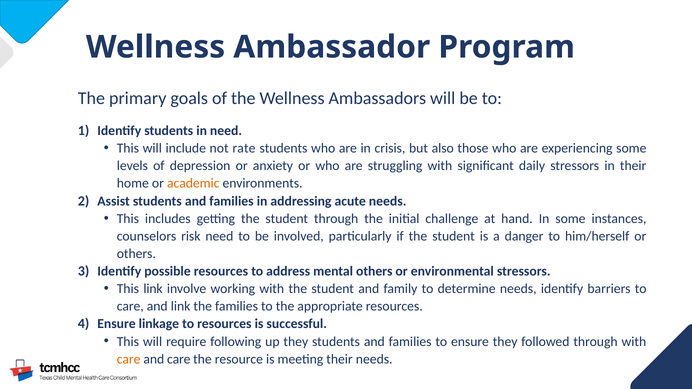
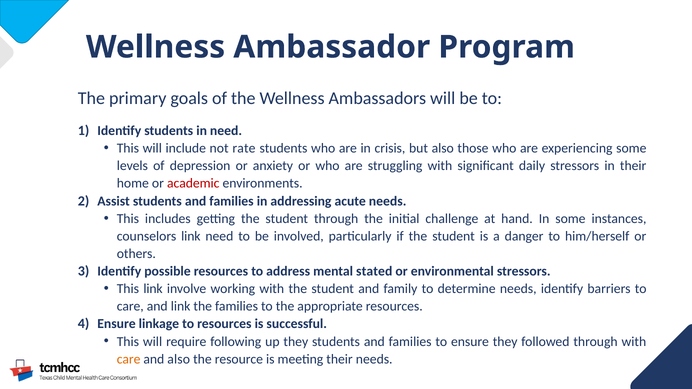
academic colour: orange -> red
counselors risk: risk -> link
mental others: others -> stated
and care: care -> also
